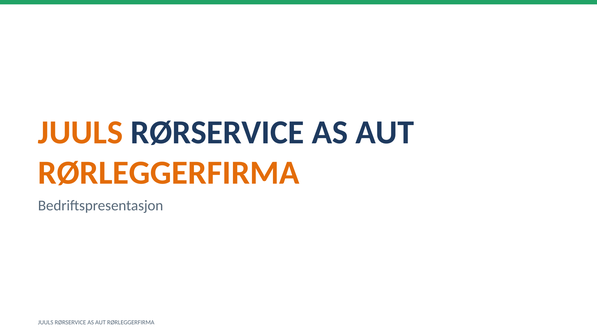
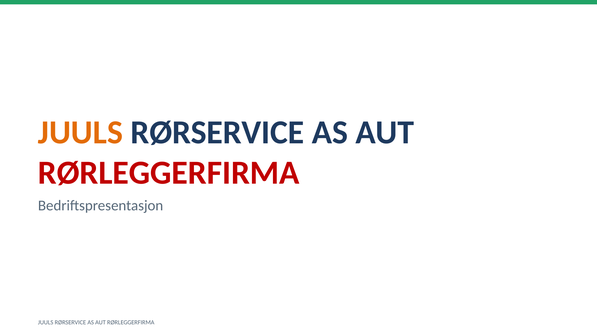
RØRLEGGERFIRMA at (169, 173) colour: orange -> red
